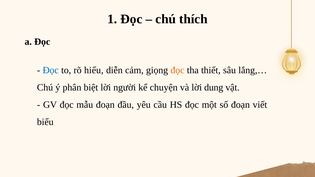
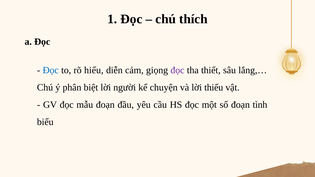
đọc at (177, 70) colour: orange -> purple
dung: dung -> thiếu
viết: viết -> tình
